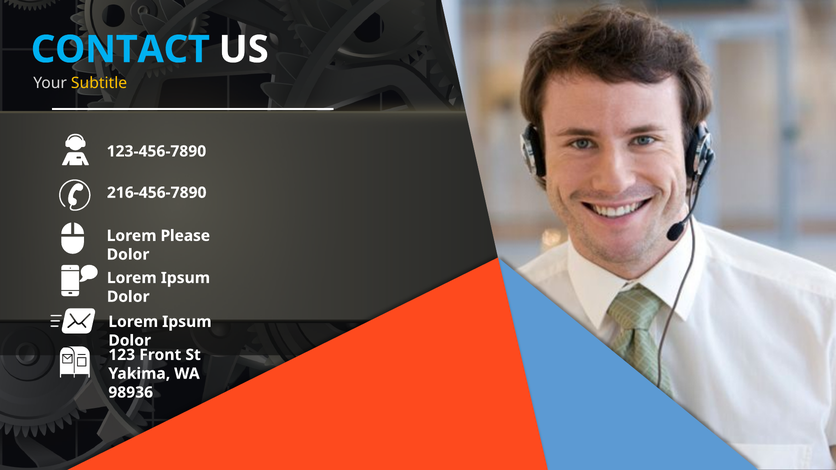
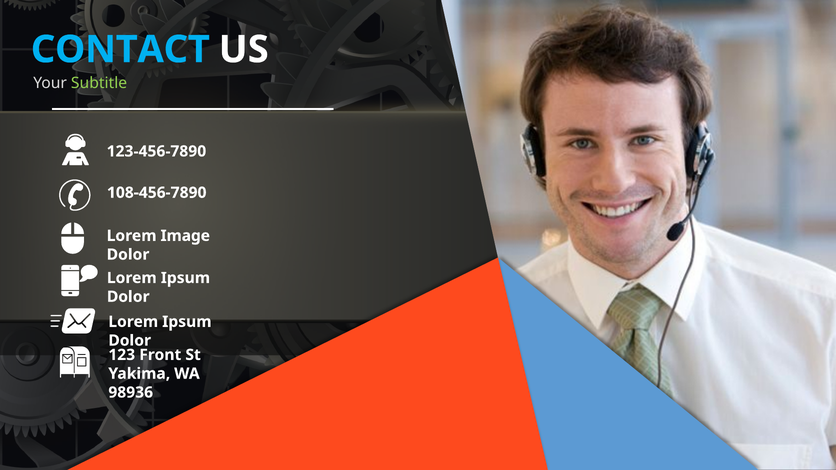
Subtitle colour: yellow -> light green
216-456-7890: 216-456-7890 -> 108-456-7890
Please: Please -> Image
